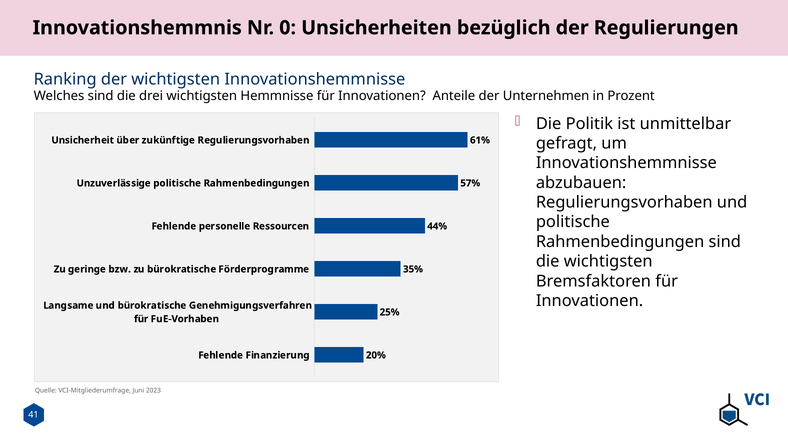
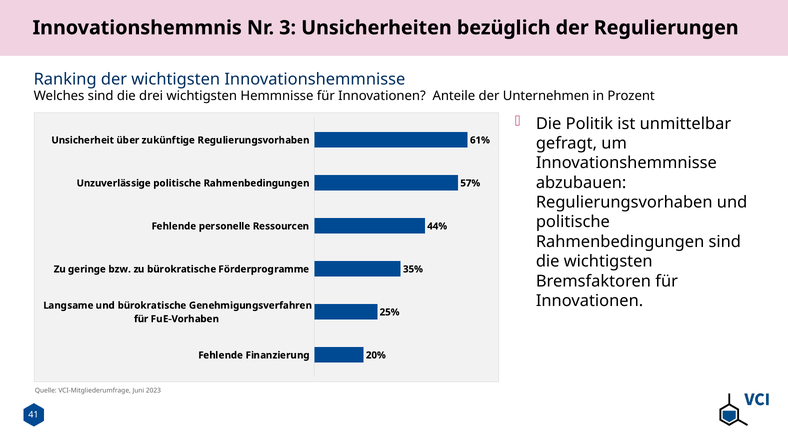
0: 0 -> 3
